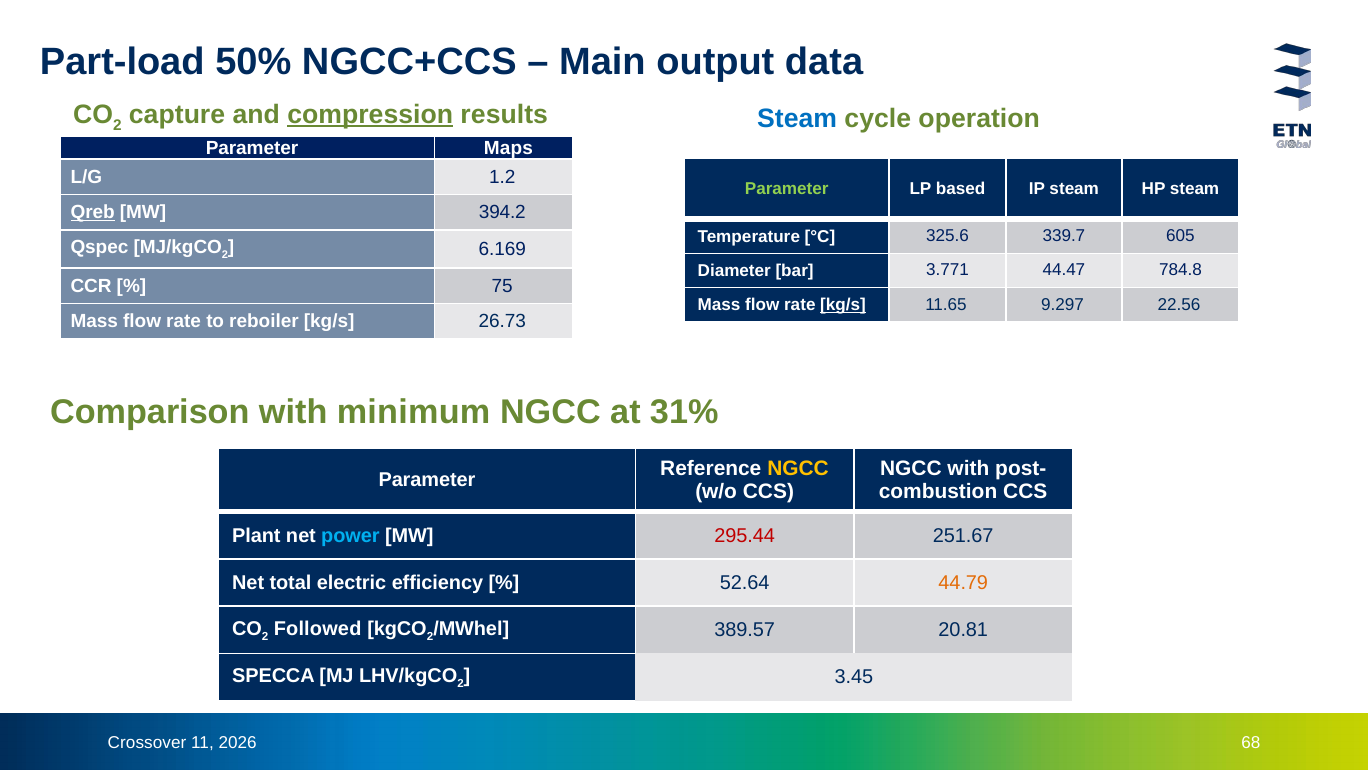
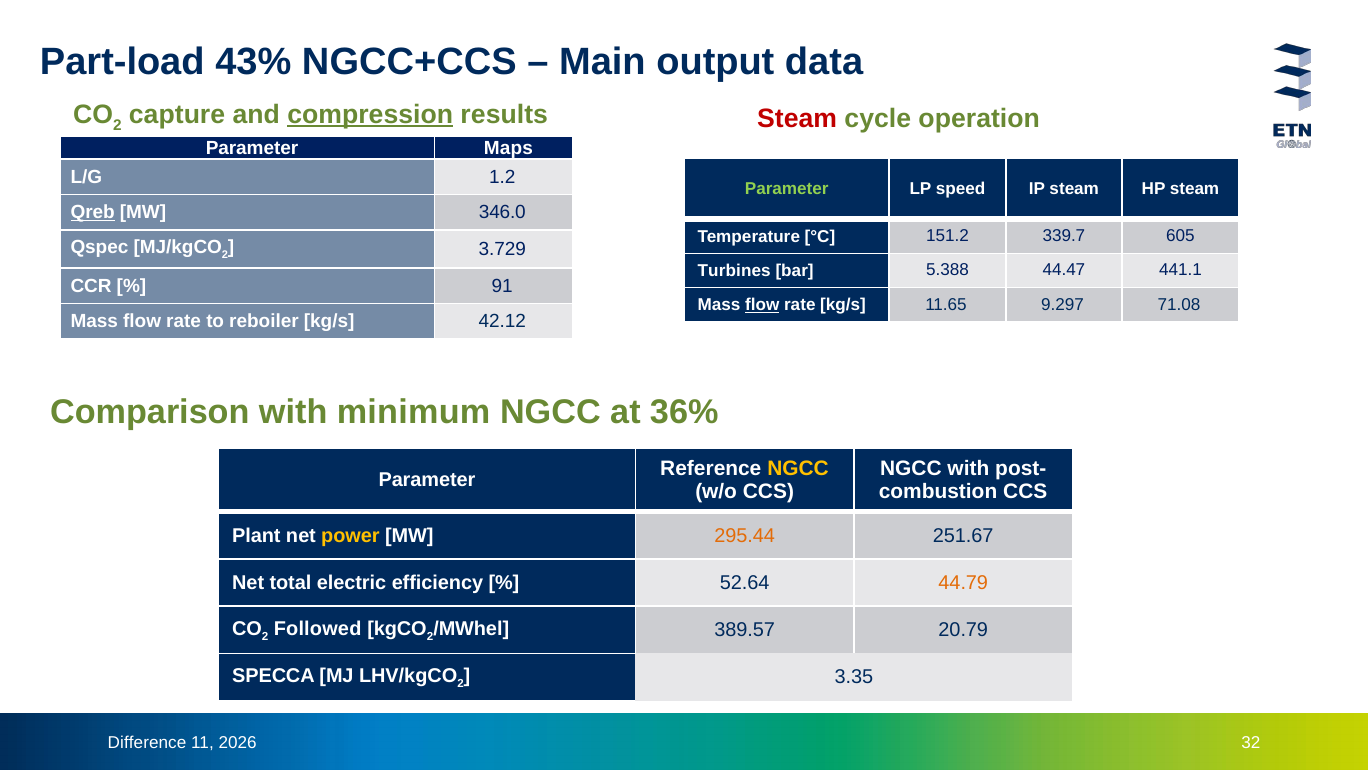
50%: 50% -> 43%
Steam at (797, 119) colour: blue -> red
based: based -> speed
394.2: 394.2 -> 346.0
325.6: 325.6 -> 151.2
6.169: 6.169 -> 3.729
Diameter: Diameter -> Turbines
3.771: 3.771 -> 5.388
784.8: 784.8 -> 441.1
75: 75 -> 91
flow at (762, 305) underline: none -> present
kg/s at (843, 305) underline: present -> none
22.56: 22.56 -> 71.08
26.73: 26.73 -> 42.12
31%: 31% -> 36%
power colour: light blue -> yellow
295.44 colour: red -> orange
20.81: 20.81 -> 20.79
3.45: 3.45 -> 3.35
Crossover: Crossover -> Difference
68: 68 -> 32
